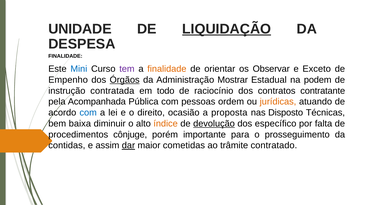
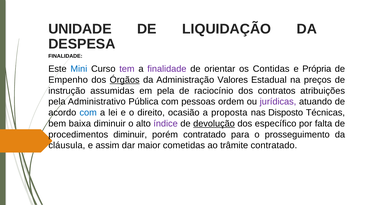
LIQUIDAÇÃO underline: present -> none
finalidade at (167, 69) colour: orange -> purple
Observar: Observar -> Contidas
Exceto: Exceto -> Própria
Mostrar: Mostrar -> Valores
podem: podem -> preços
contratada: contratada -> assumidas
em todo: todo -> pela
contratante: contratante -> atribuições
Acompanhada: Acompanhada -> Administrativo
jurídicas colour: orange -> purple
índice colour: orange -> purple
procedimentos cônjuge: cônjuge -> diminuir
porém importante: importante -> contratado
contidas: contidas -> cláusula
dar underline: present -> none
